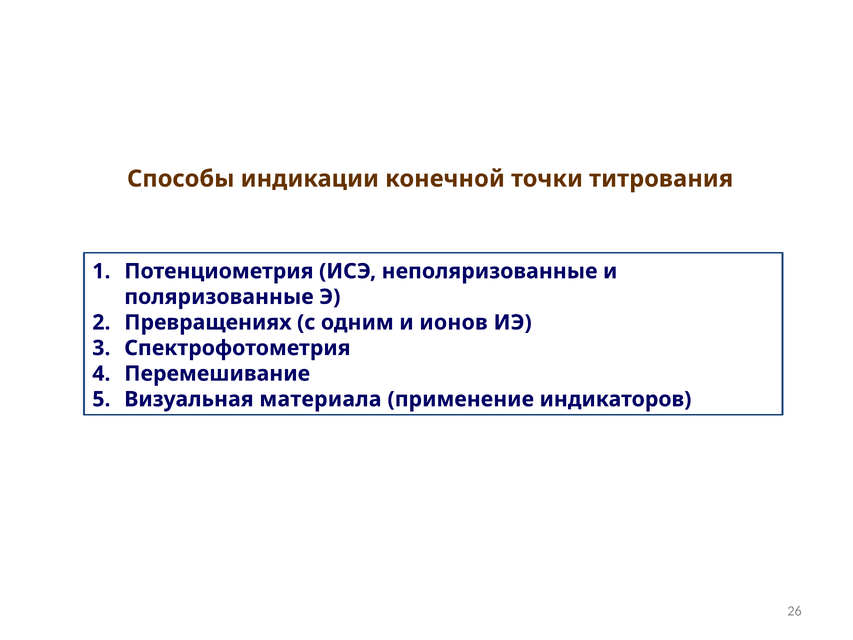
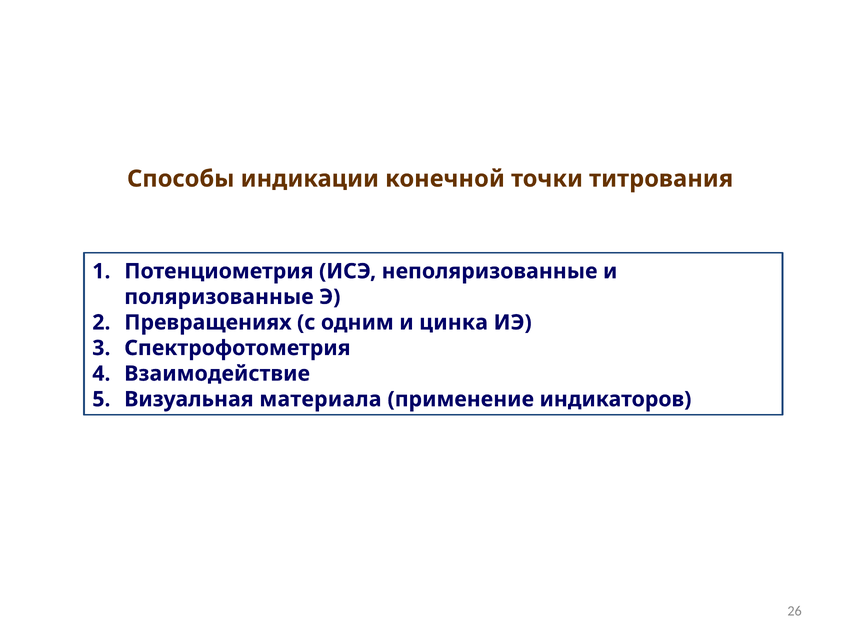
ионов: ионов -> цинка
Перемешивание: Перемешивание -> Взаимодействие
